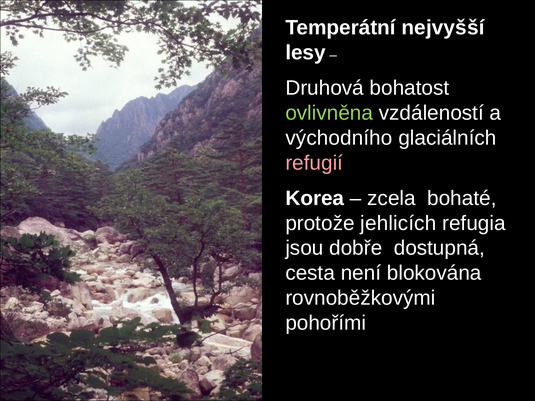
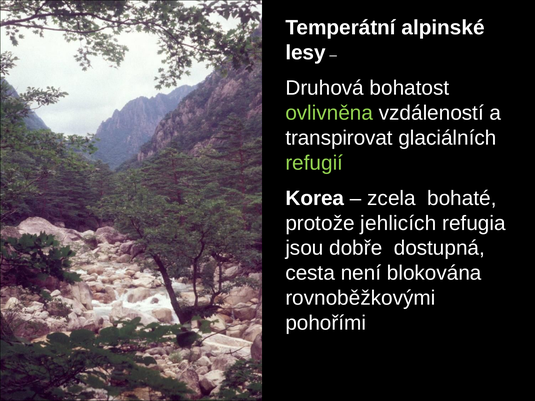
nejvyšší: nejvyšší -> alpinské
východního: východního -> transpirovat
refugií colour: pink -> light green
